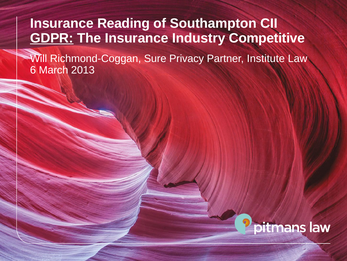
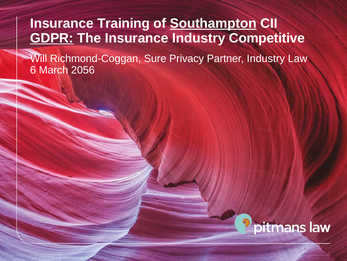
Reading: Reading -> Training
Southampton underline: none -> present
Partner Institute: Institute -> Industry
2013: 2013 -> 2056
